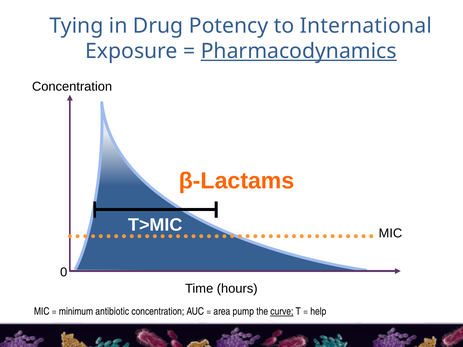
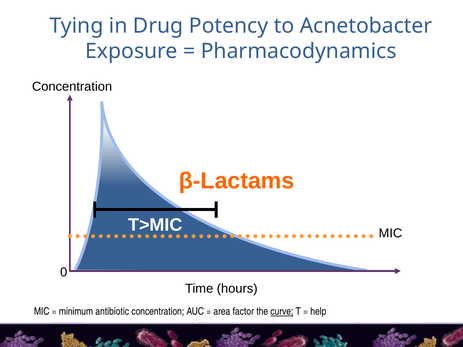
International: International -> Acnetobacter
Pharmacodynamics underline: present -> none
pump: pump -> factor
